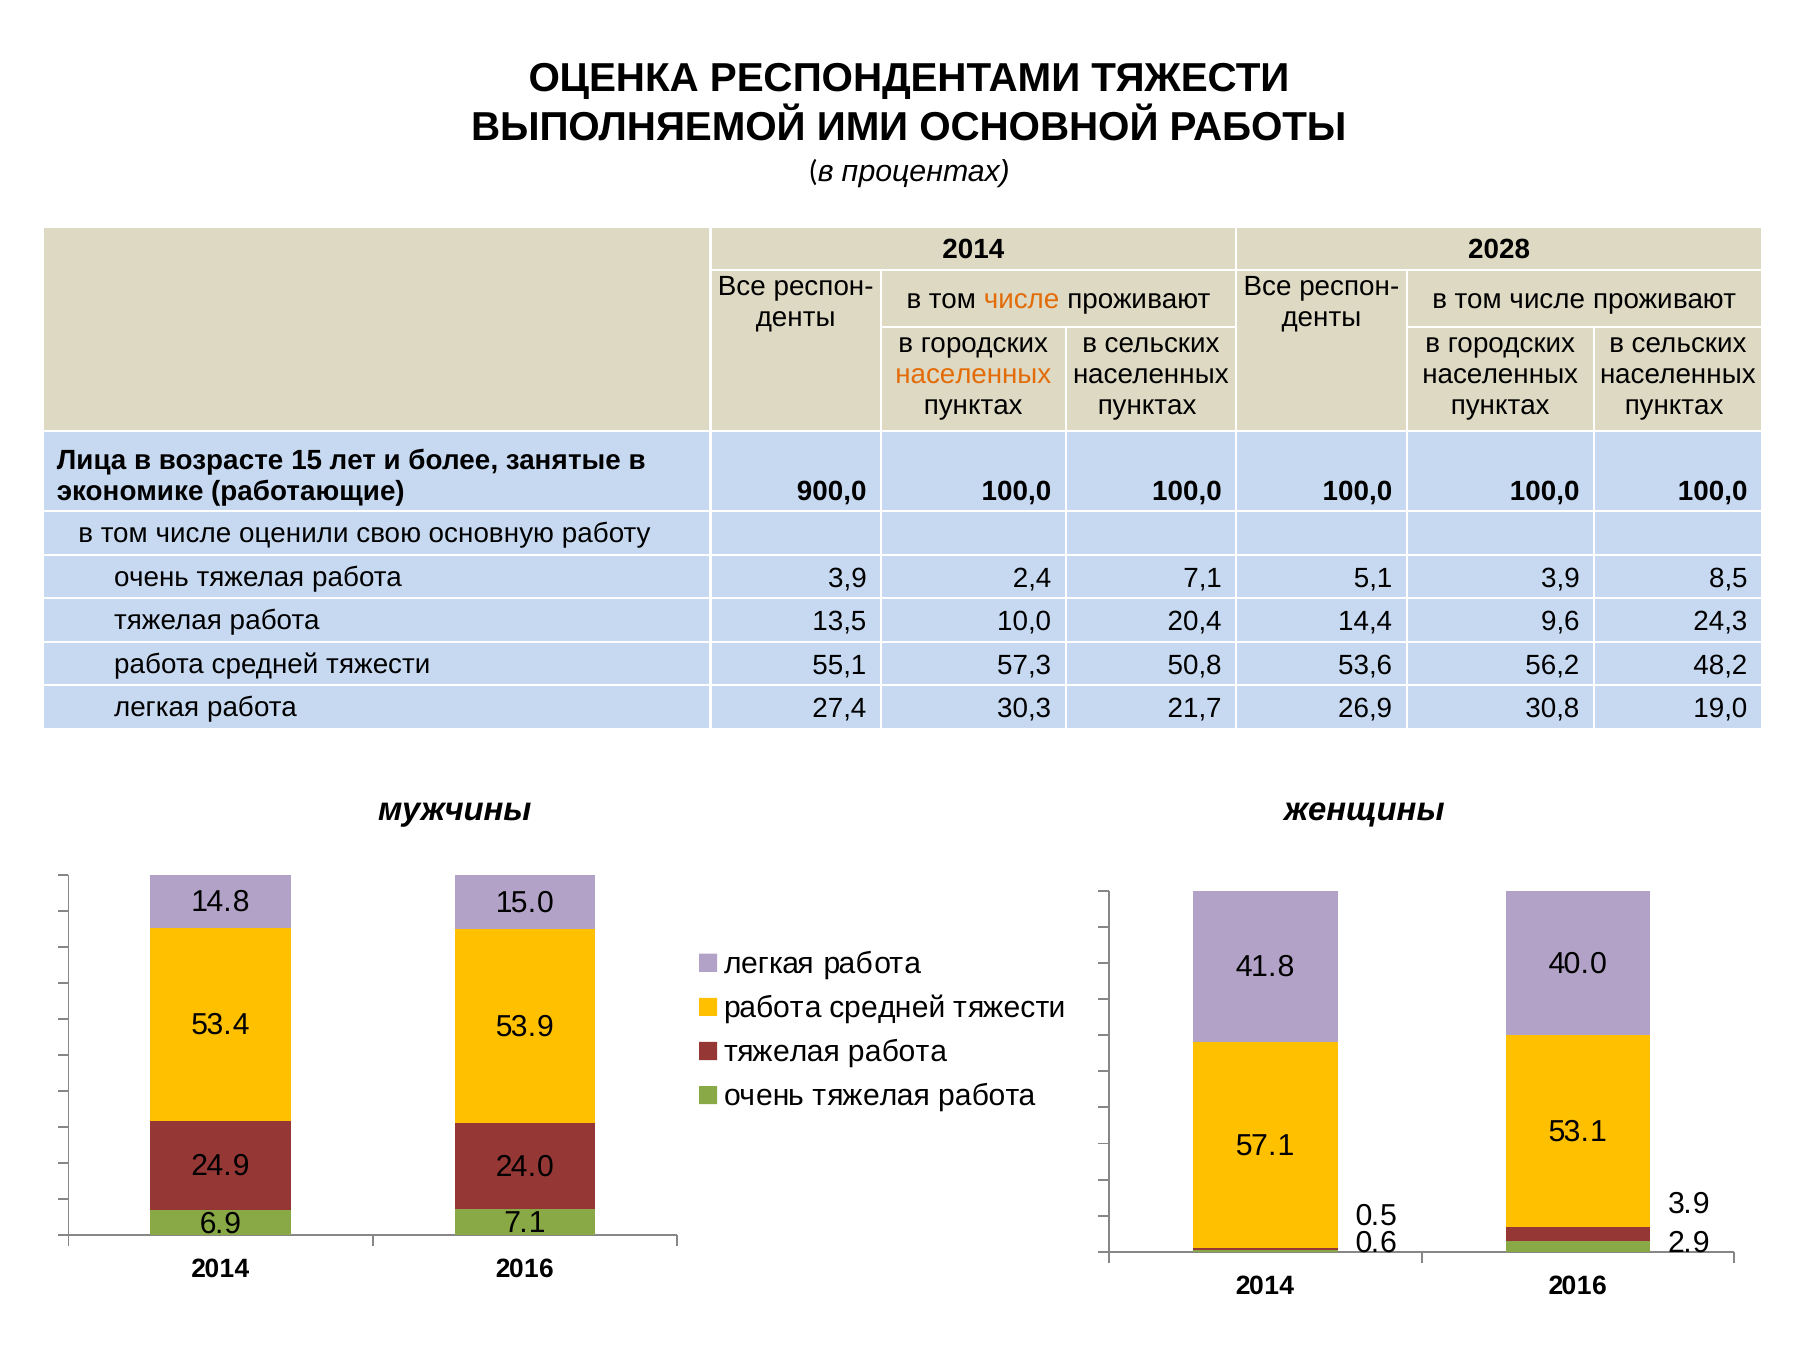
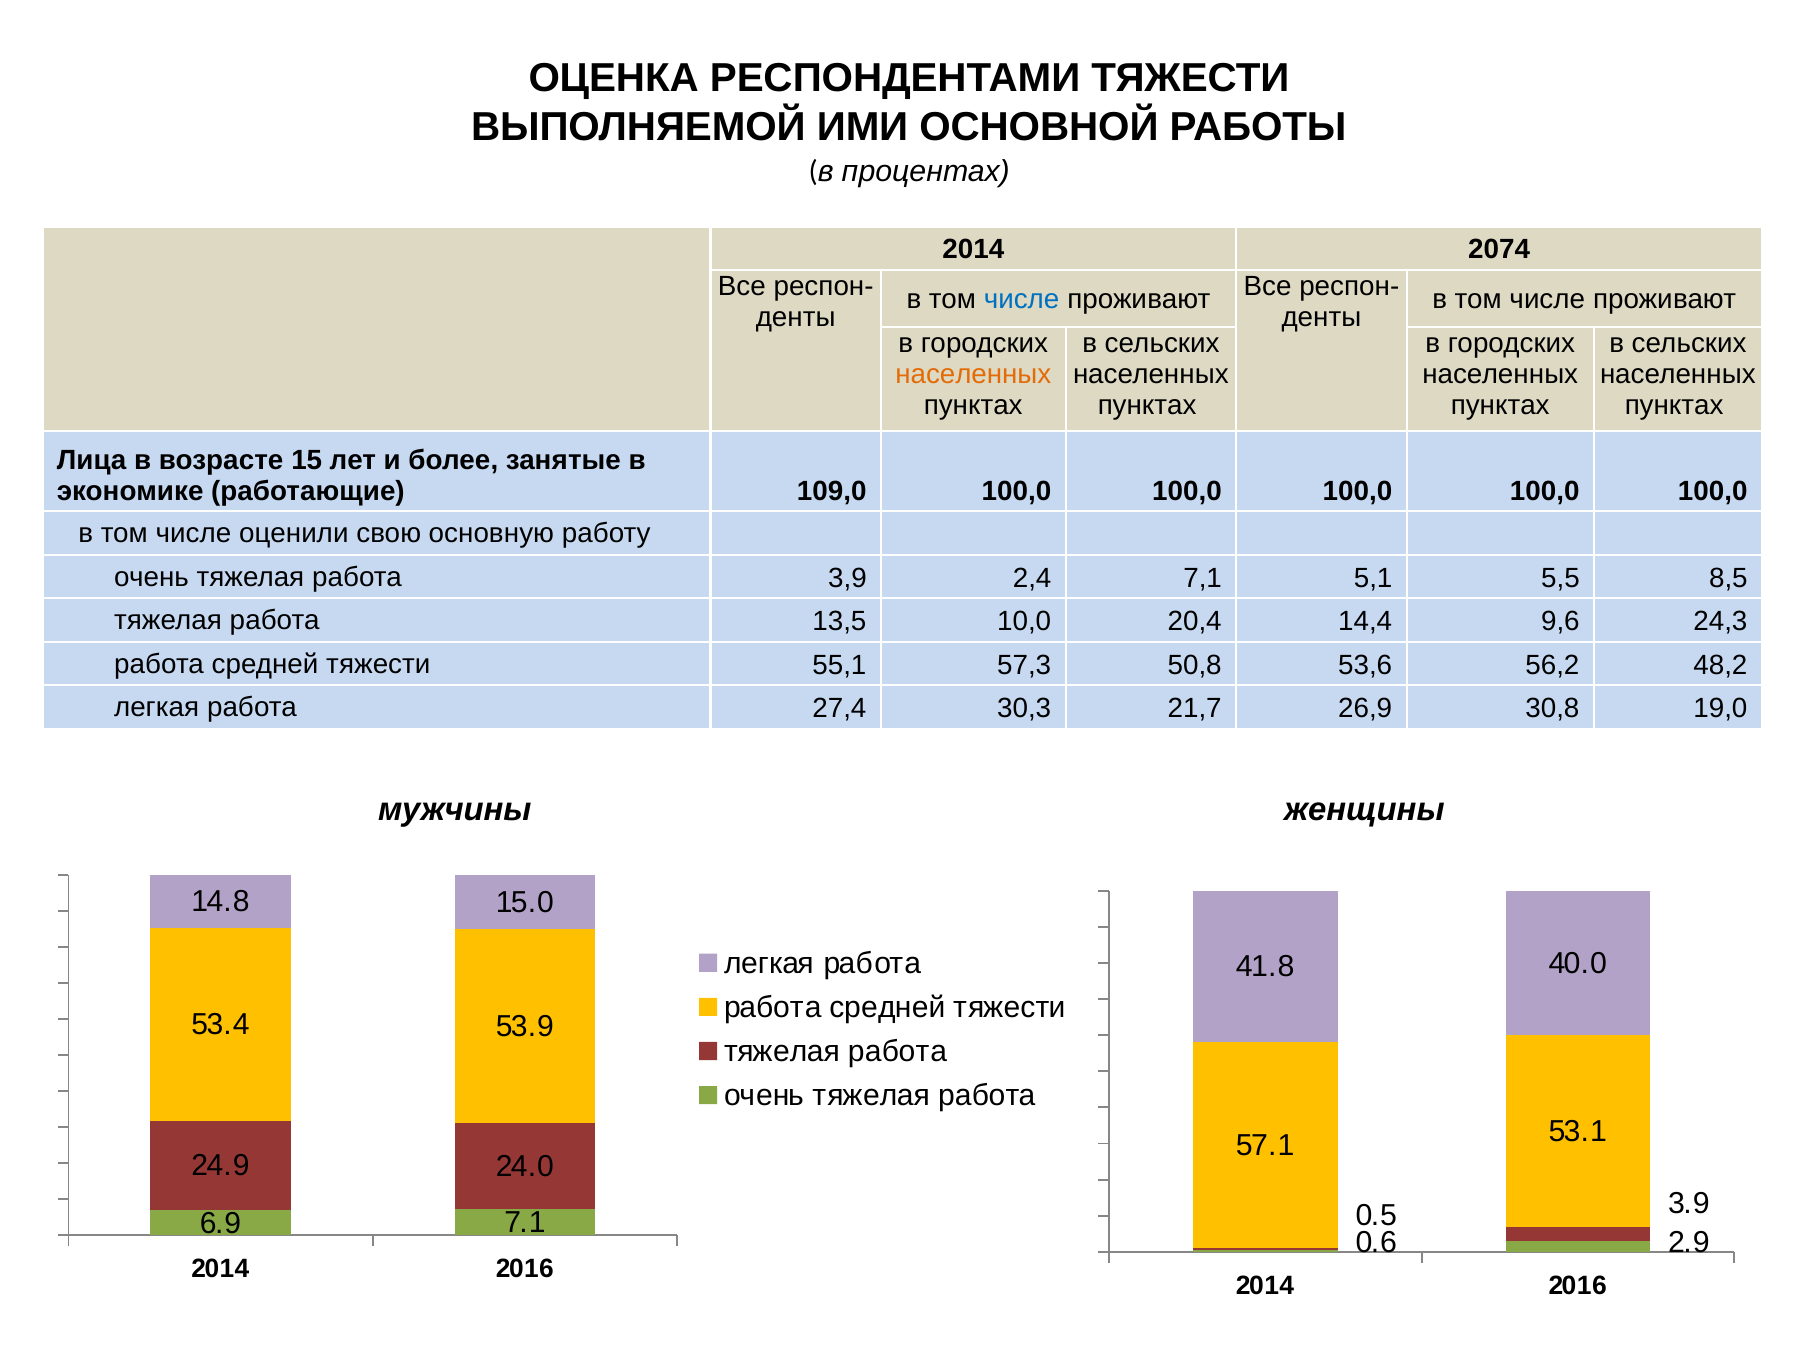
2028: 2028 -> 2074
числе at (1022, 299) colour: orange -> blue
900,0: 900,0 -> 109,0
5,1 3,9: 3,9 -> 5,5
